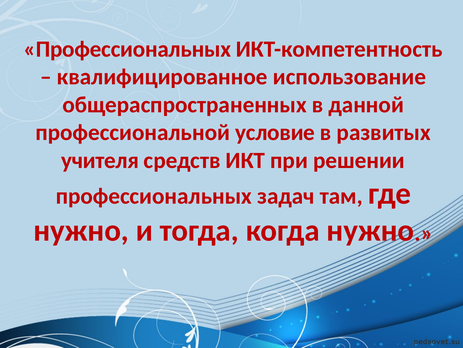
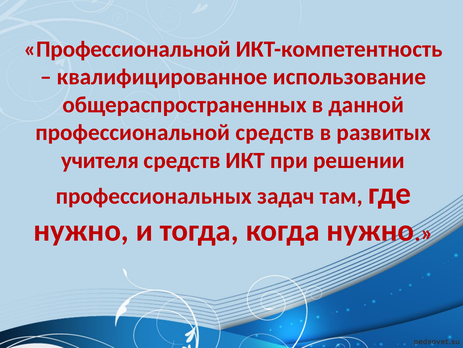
Профессиональных at (127, 49): Профессиональных -> Профессиональной
профессиональной условие: условие -> средств
